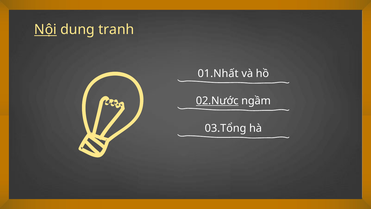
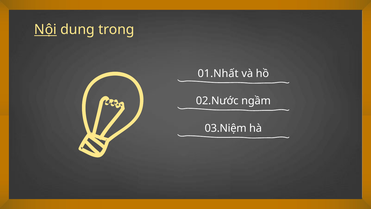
tranh: tranh -> trong
02.Nước underline: present -> none
03.Tổng: 03.Tổng -> 03.Niệm
